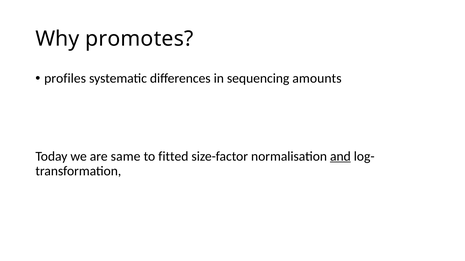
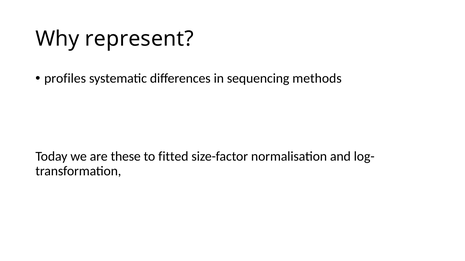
promotes: promotes -> represent
amounts: amounts -> methods
same: same -> these
and underline: present -> none
